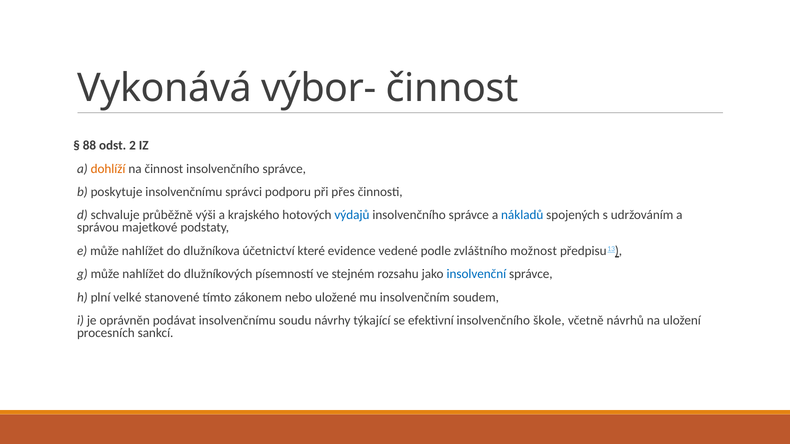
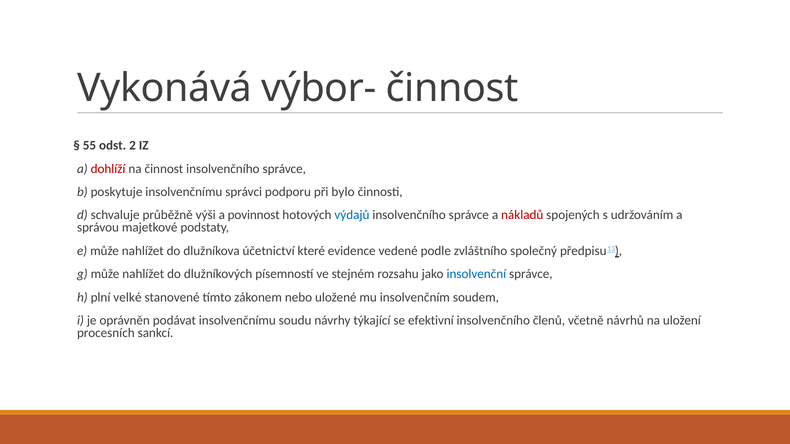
88: 88 -> 55
dohlíží colour: orange -> red
přes: přes -> bylo
krajského: krajského -> povinnost
nákladů colour: blue -> red
možnost: možnost -> společný
škole: škole -> členů
